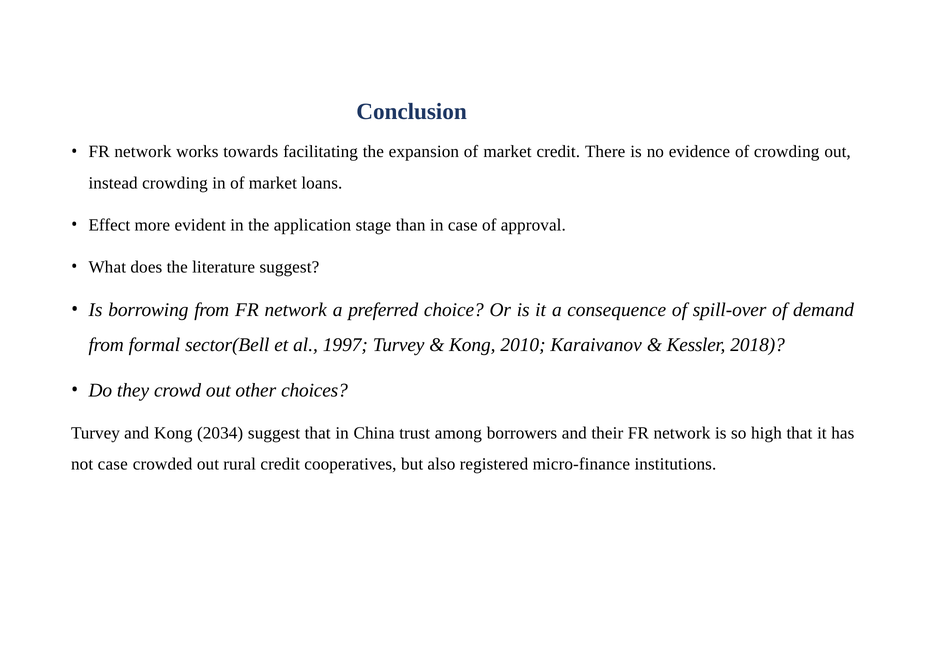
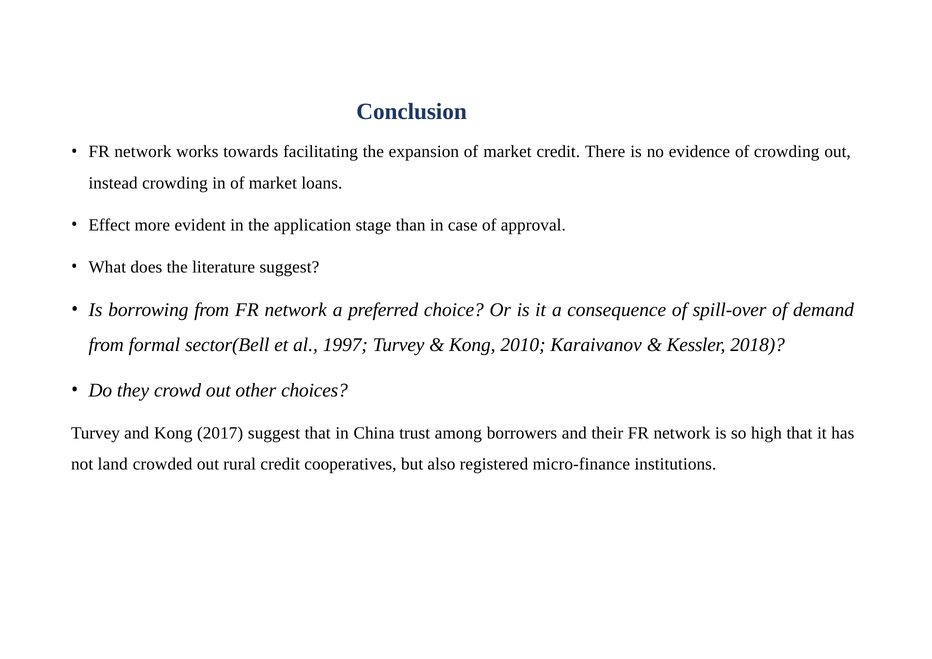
2034: 2034 -> 2017
not case: case -> land
